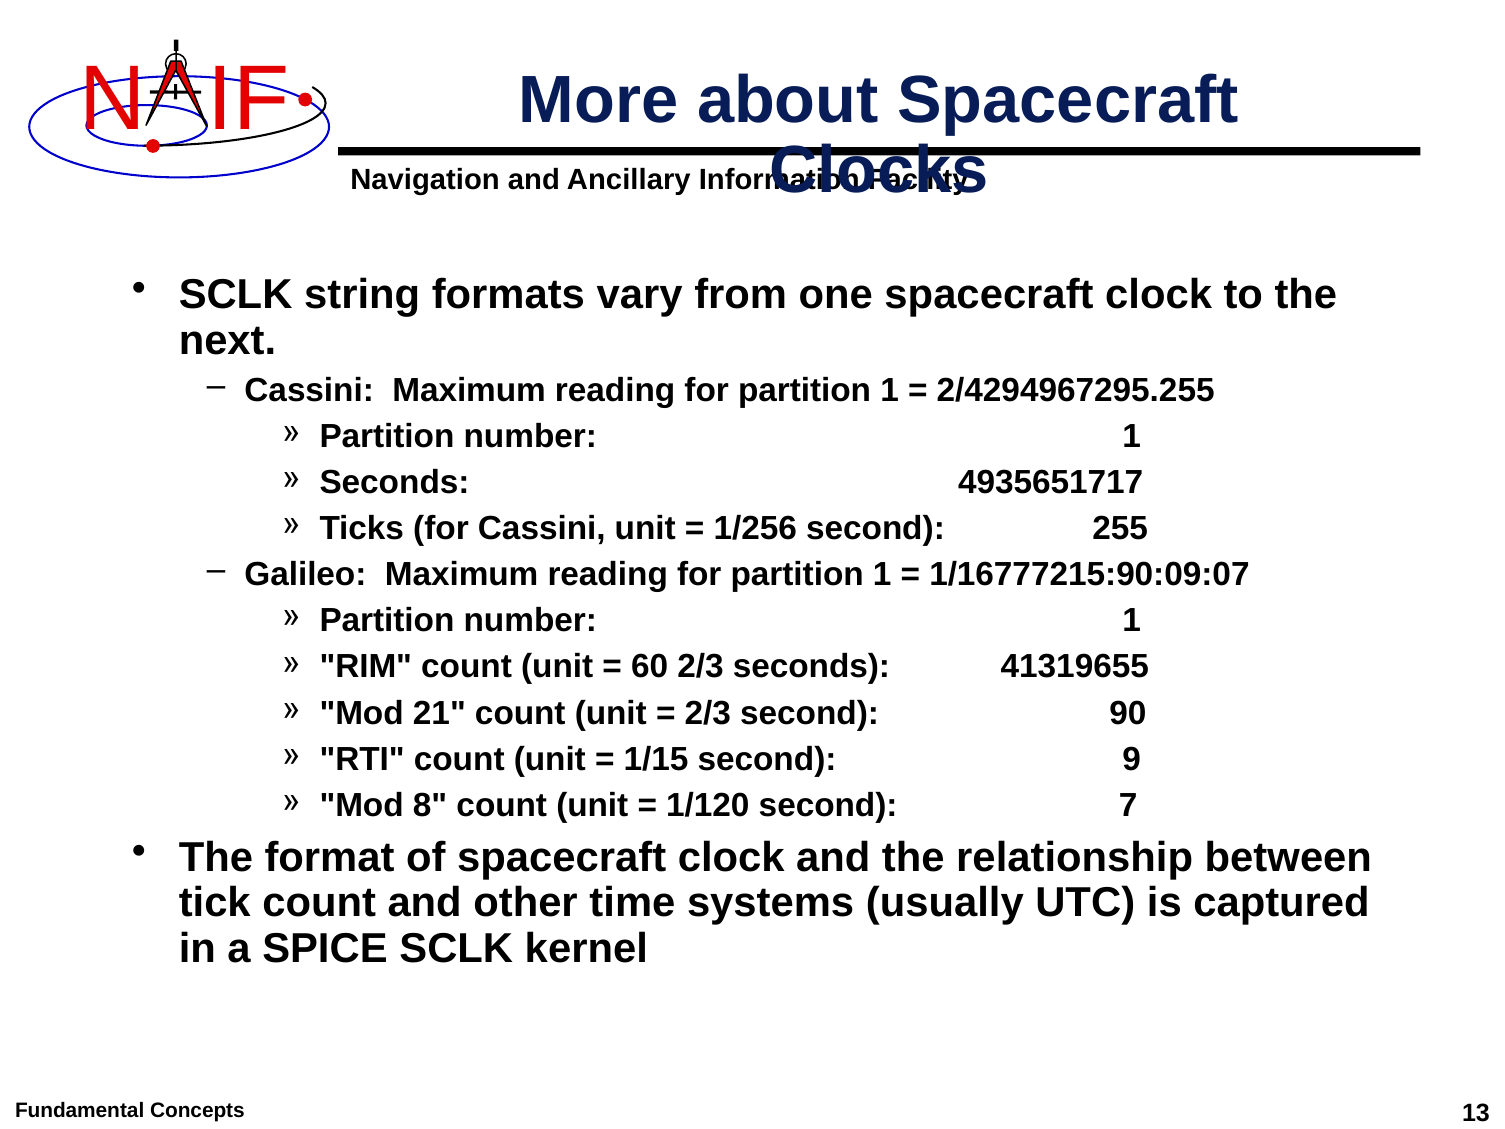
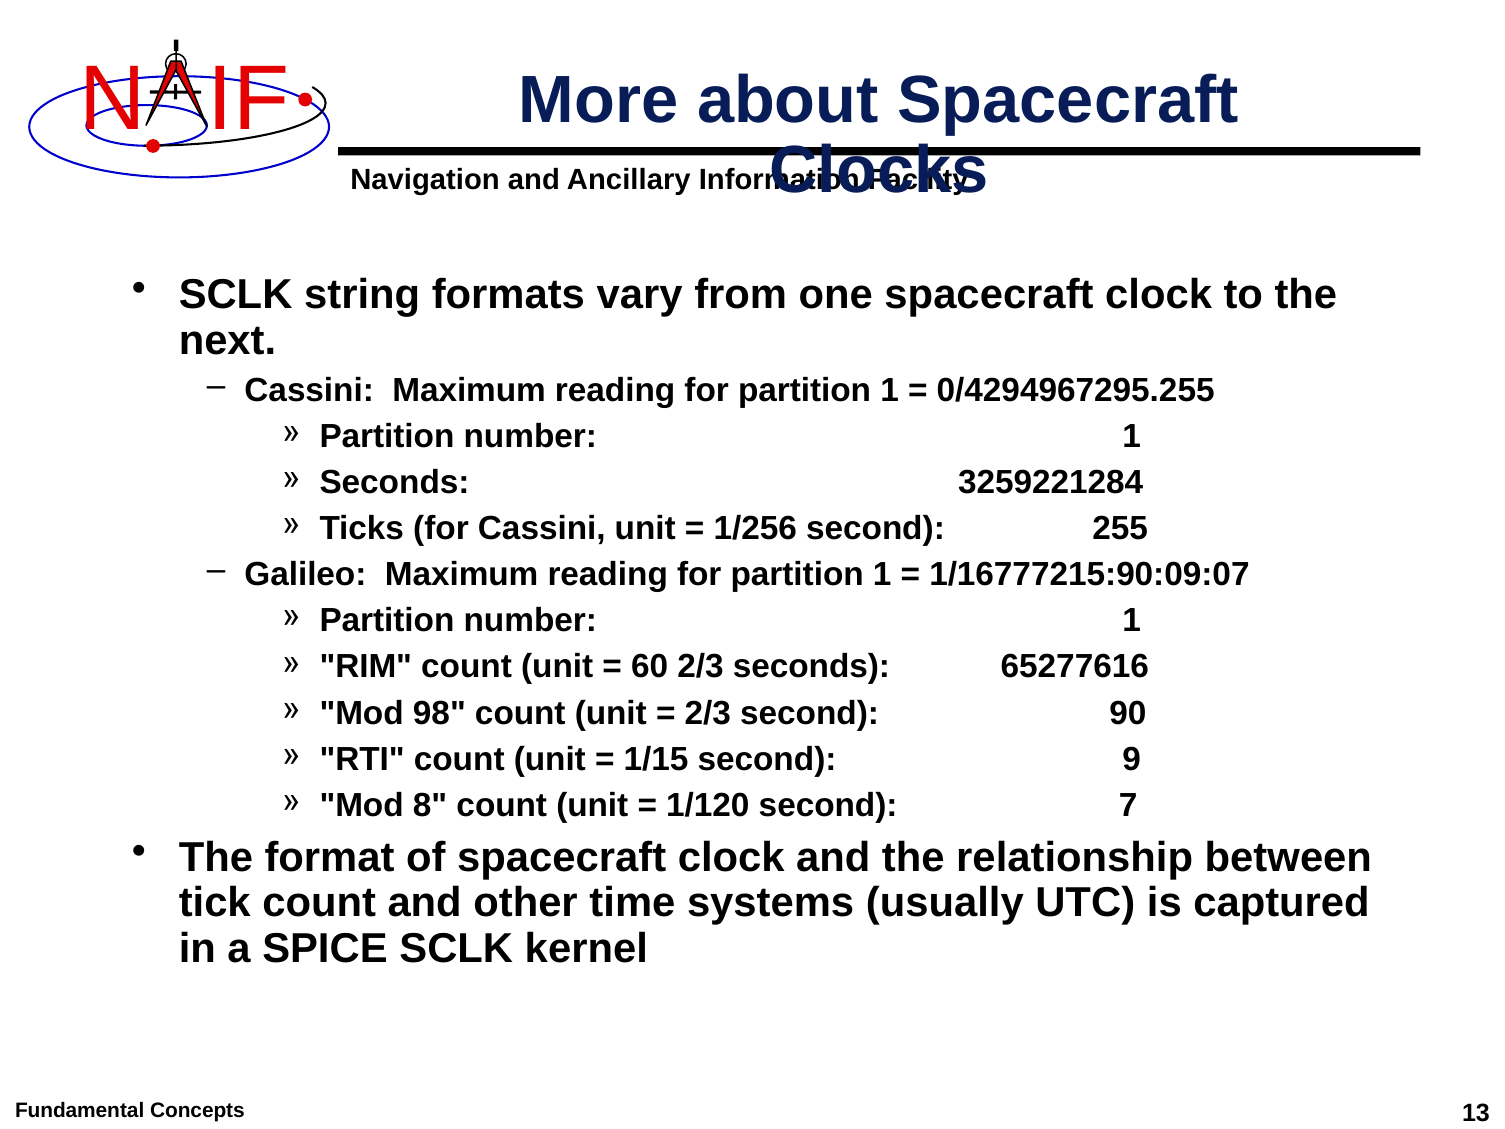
2/4294967295.255: 2/4294967295.255 -> 0/4294967295.255
4935651717: 4935651717 -> 3259221284
41319655: 41319655 -> 65277616
21: 21 -> 98
